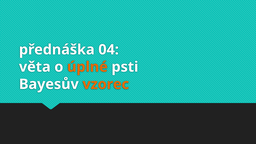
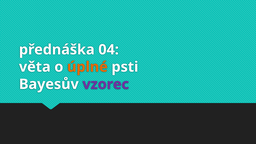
vzorec colour: orange -> purple
